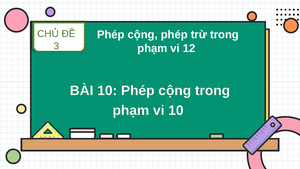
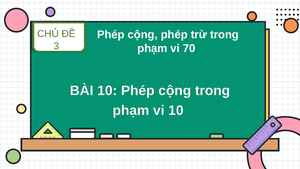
12: 12 -> 70
